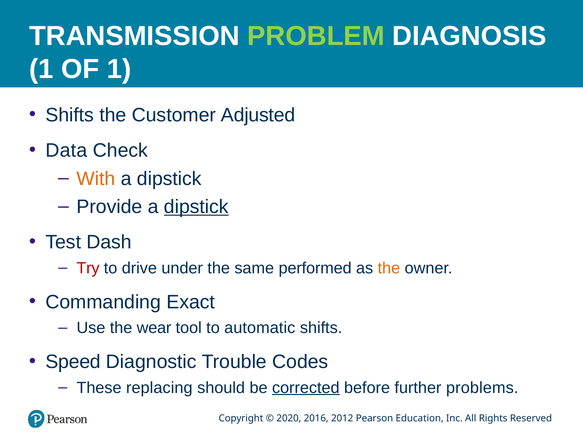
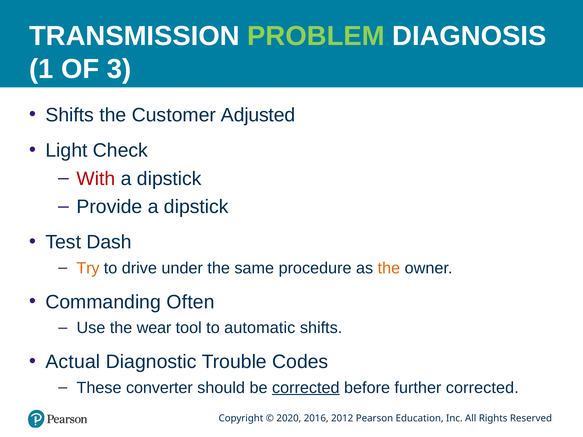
OF 1: 1 -> 3
Data: Data -> Light
With colour: orange -> red
dipstick at (196, 207) underline: present -> none
Try colour: red -> orange
performed: performed -> procedure
Exact: Exact -> Often
Speed: Speed -> Actual
replacing: replacing -> converter
further problems: problems -> corrected
